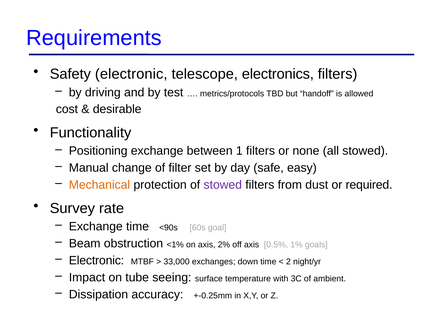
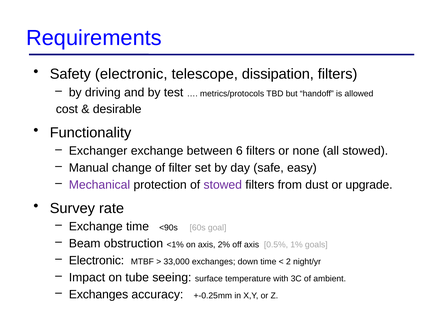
electronics: electronics -> dissipation
Positioning: Positioning -> Exchanger
1: 1 -> 6
Mechanical colour: orange -> purple
required: required -> upgrade
Dissipation at (98, 294): Dissipation -> Exchanges
